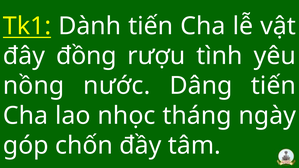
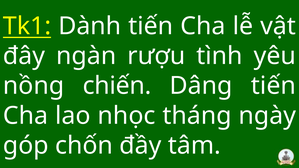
đồng: đồng -> ngàn
nước: nước -> chiến
